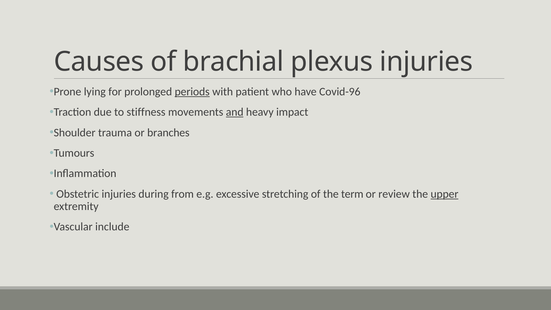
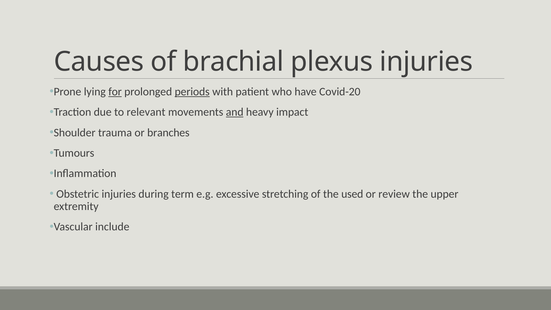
for underline: none -> present
Covid-96: Covid-96 -> Covid-20
stiffness: stiffness -> relevant
from: from -> term
term: term -> used
upper underline: present -> none
